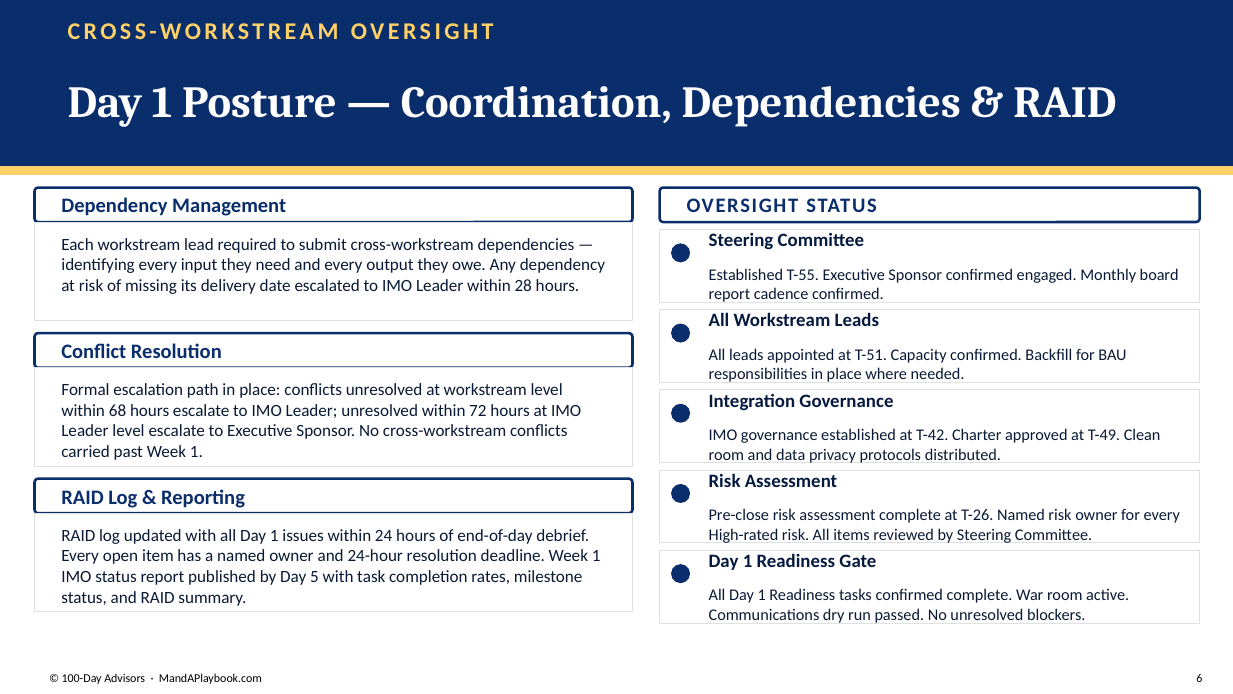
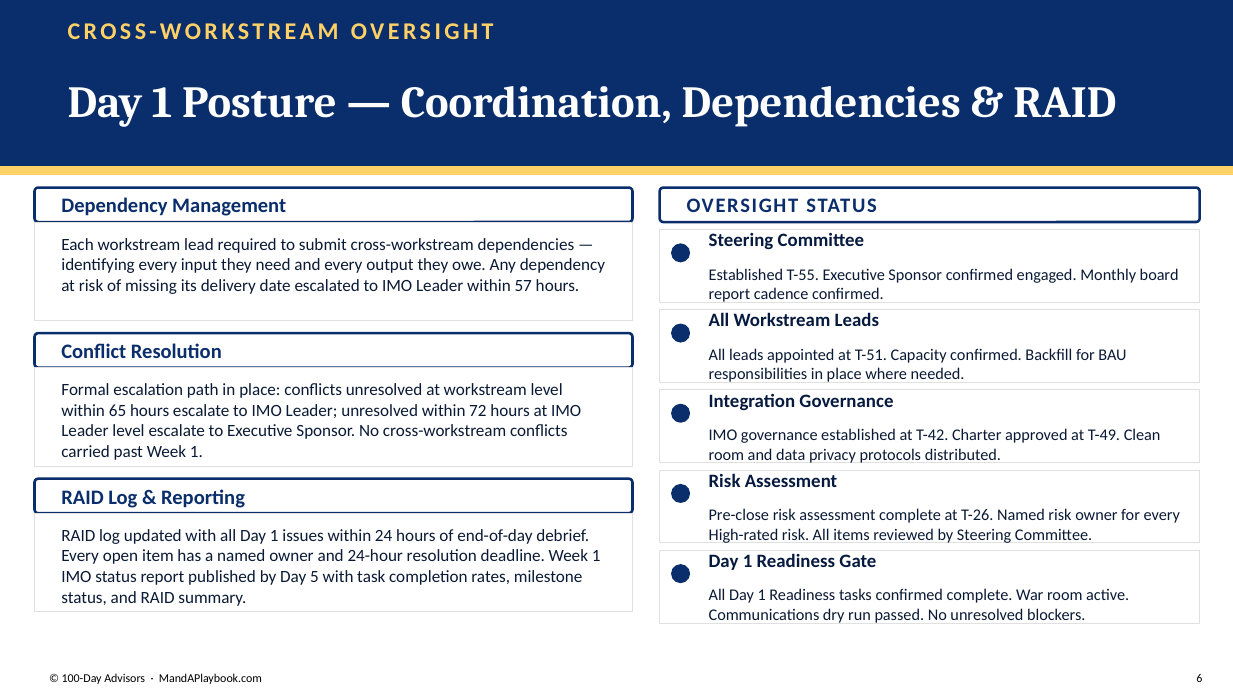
28: 28 -> 57
68: 68 -> 65
